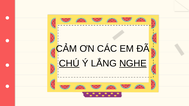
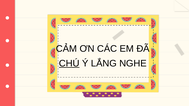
NGHE underline: present -> none
